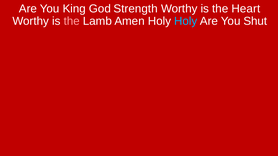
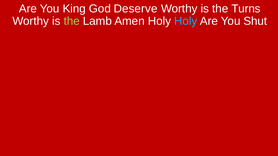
Strength: Strength -> Deserve
Heart: Heart -> Turns
the at (72, 21) colour: pink -> light green
